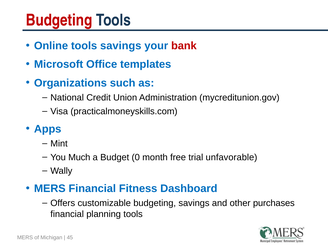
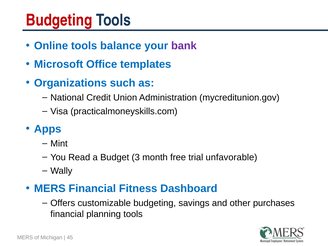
tools savings: savings -> balance
bank colour: red -> purple
Much: Much -> Read
0: 0 -> 3
